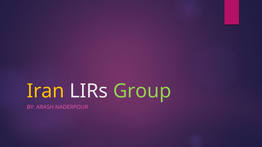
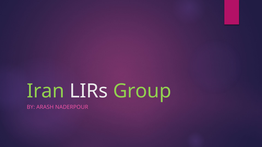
Iran colour: yellow -> light green
